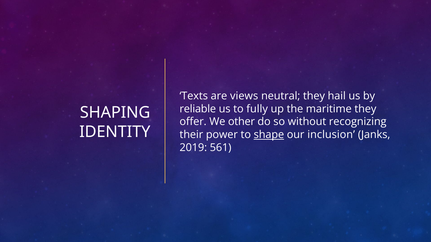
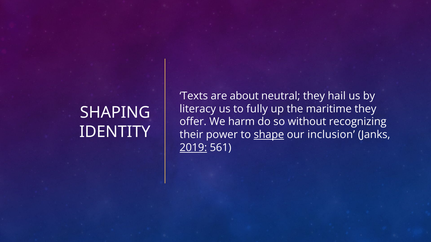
views: views -> about
reliable: reliable -> literacy
other: other -> harm
2019 underline: none -> present
